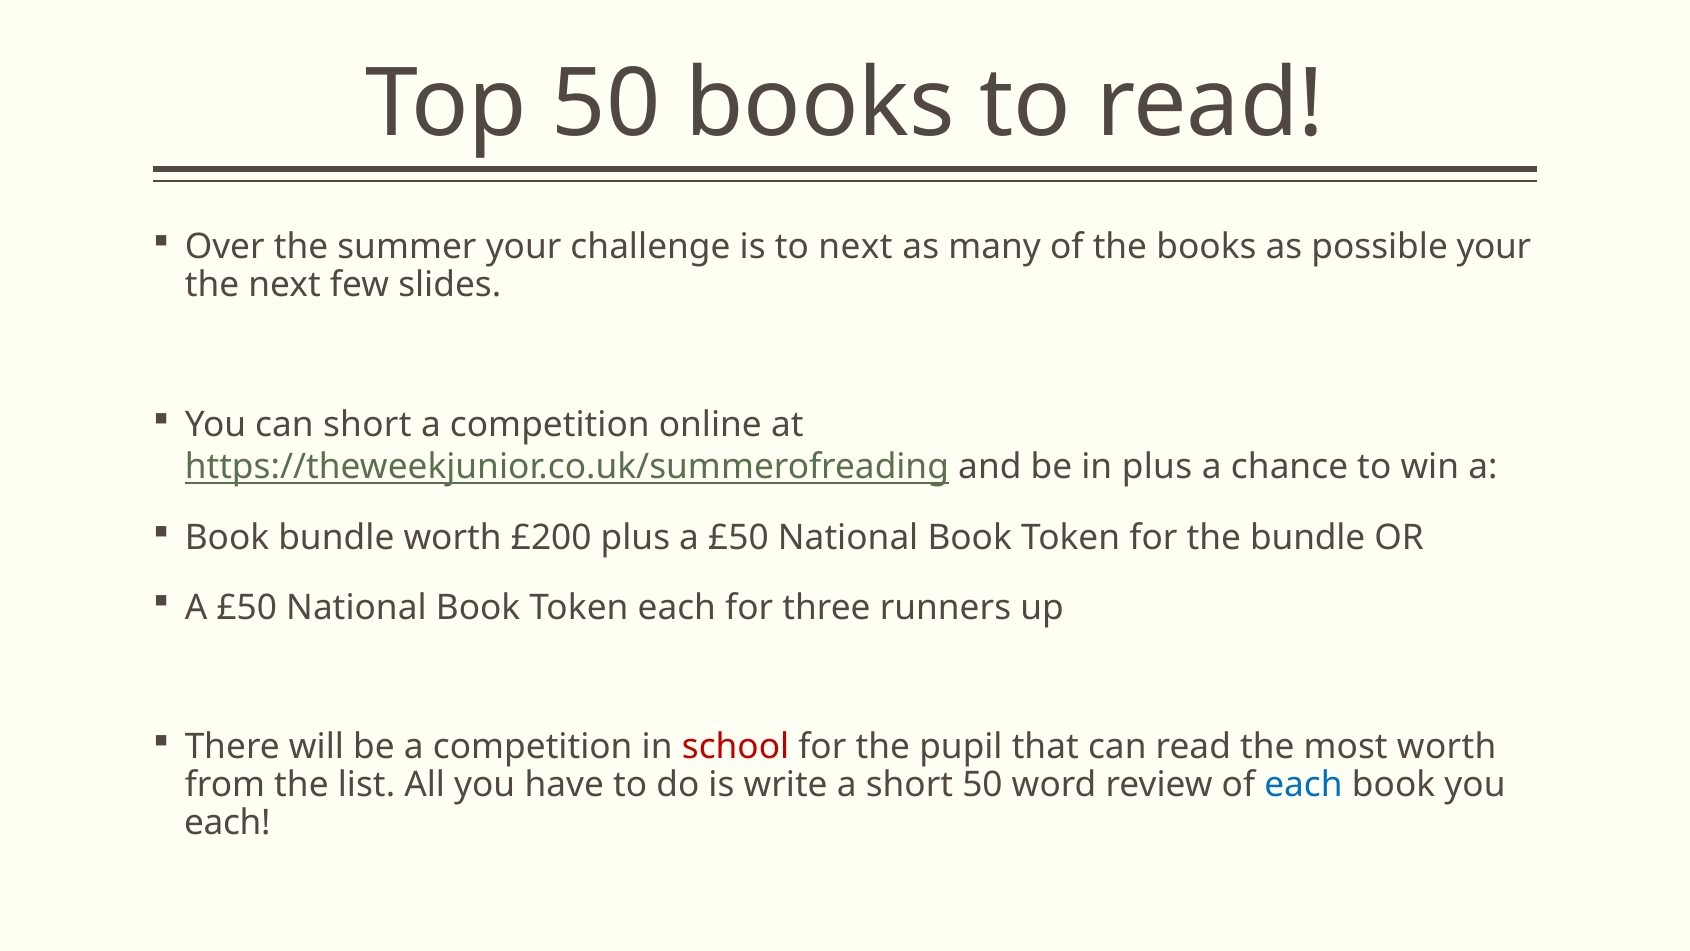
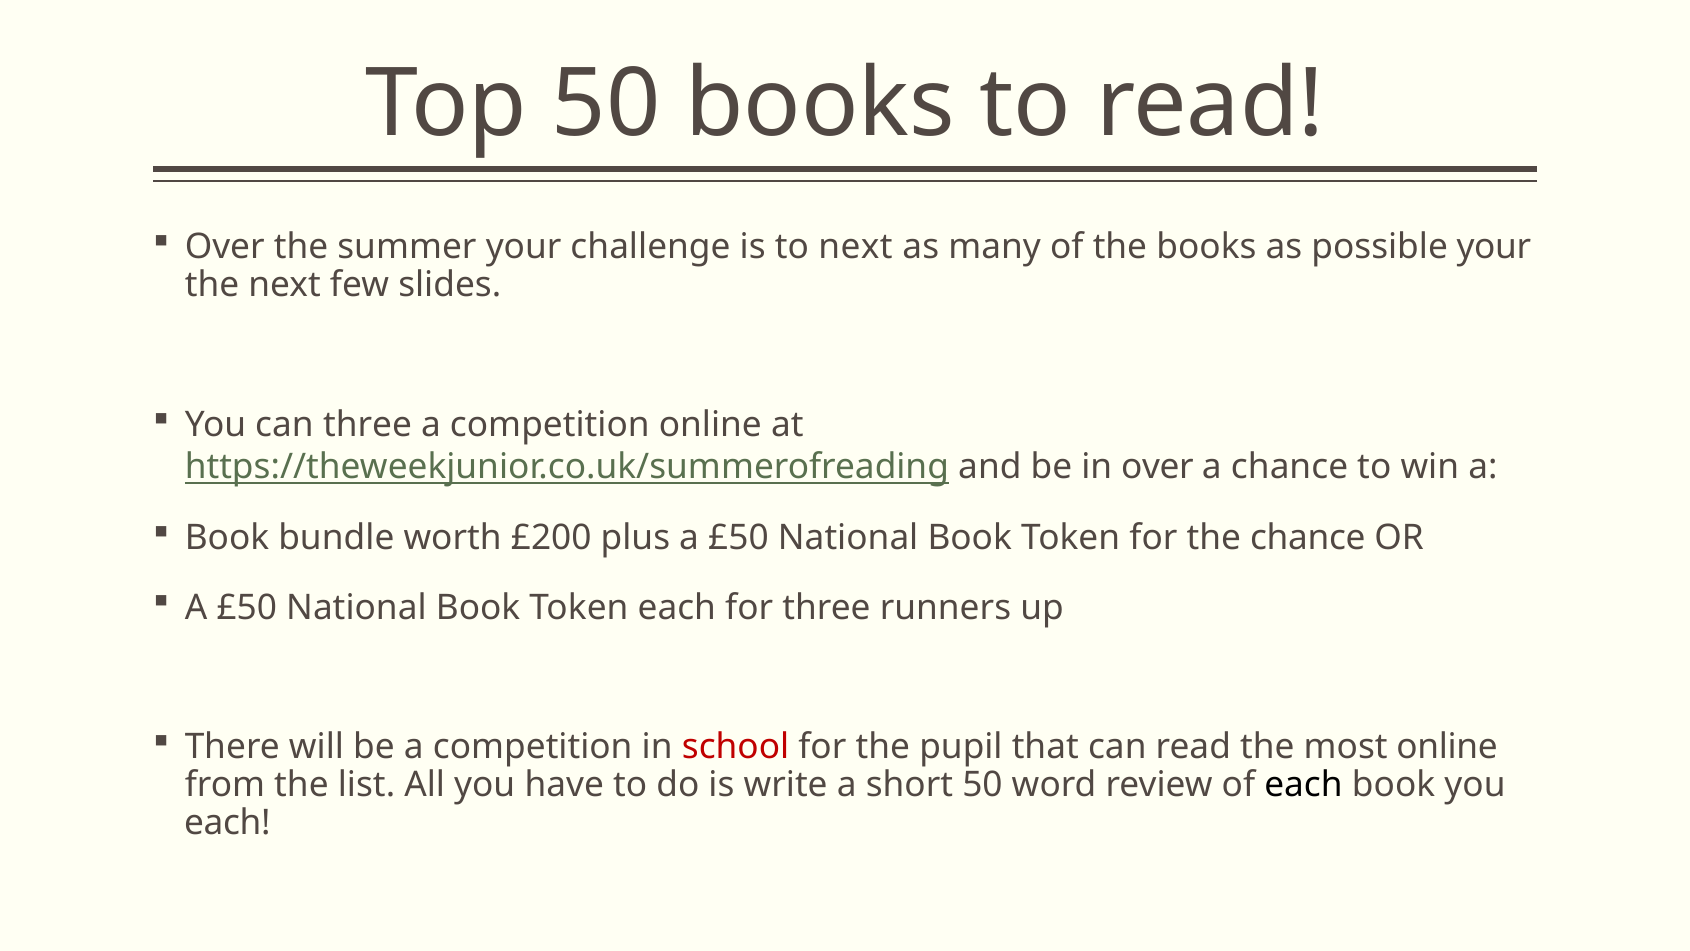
can short: short -> three
in plus: plus -> over
the bundle: bundle -> chance
most worth: worth -> online
each at (1304, 785) colour: blue -> black
